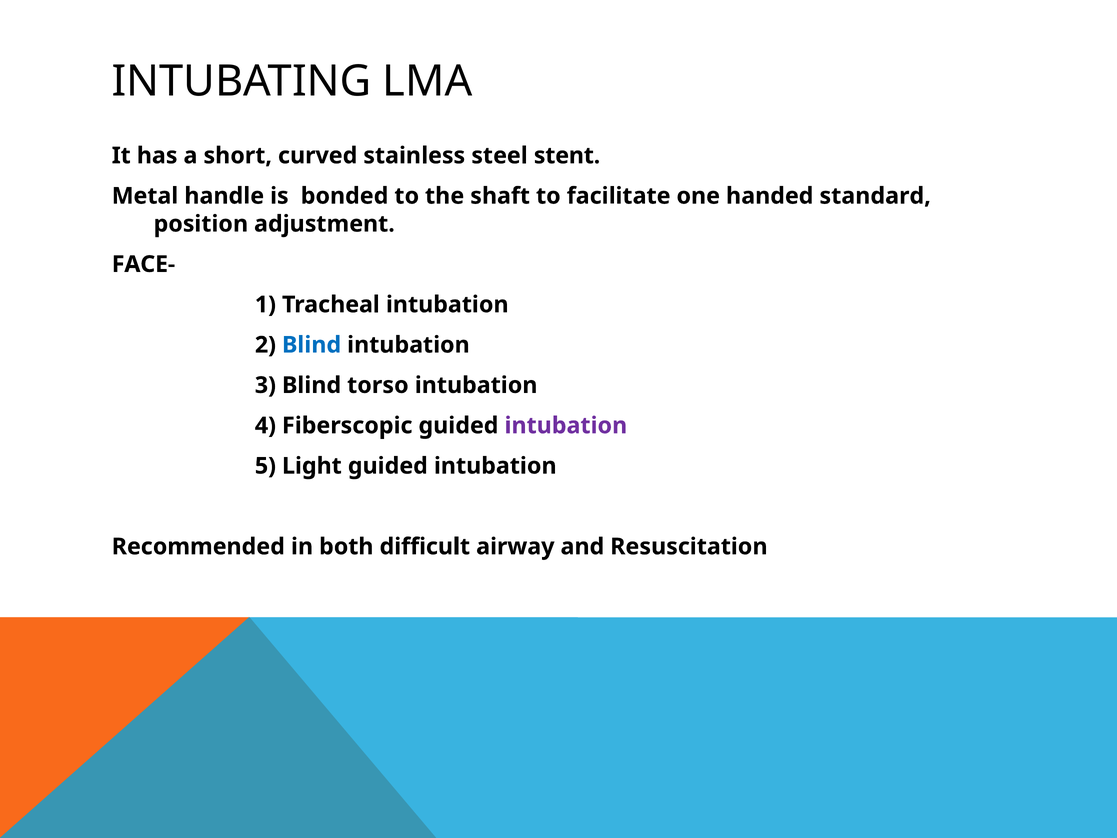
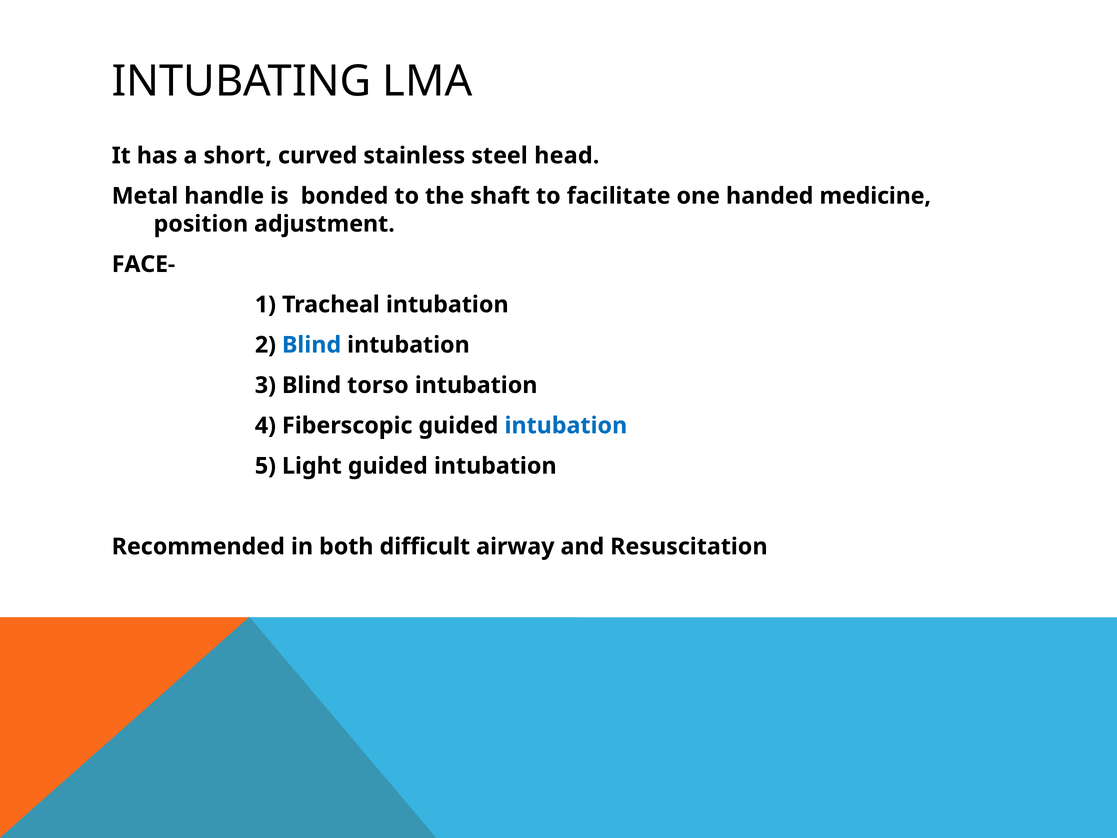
stent: stent -> head
standard: standard -> medicine
intubation at (566, 425) colour: purple -> blue
